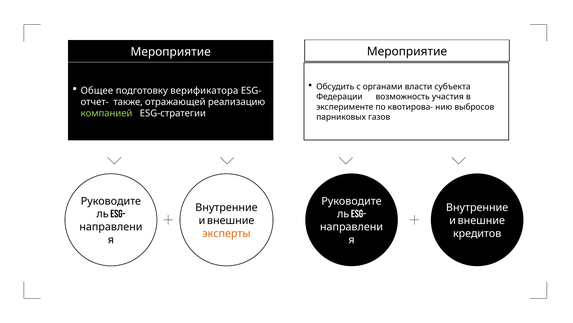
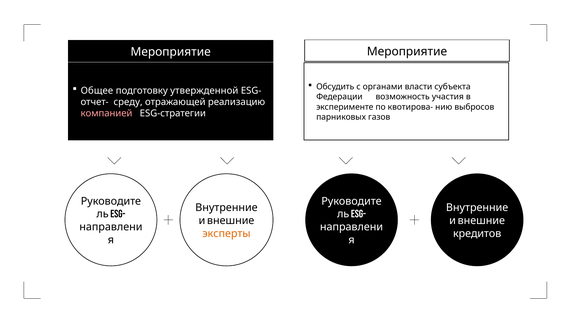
верификатора: верификатора -> утвержденной
также: также -> среду
компанией colour: light green -> pink
